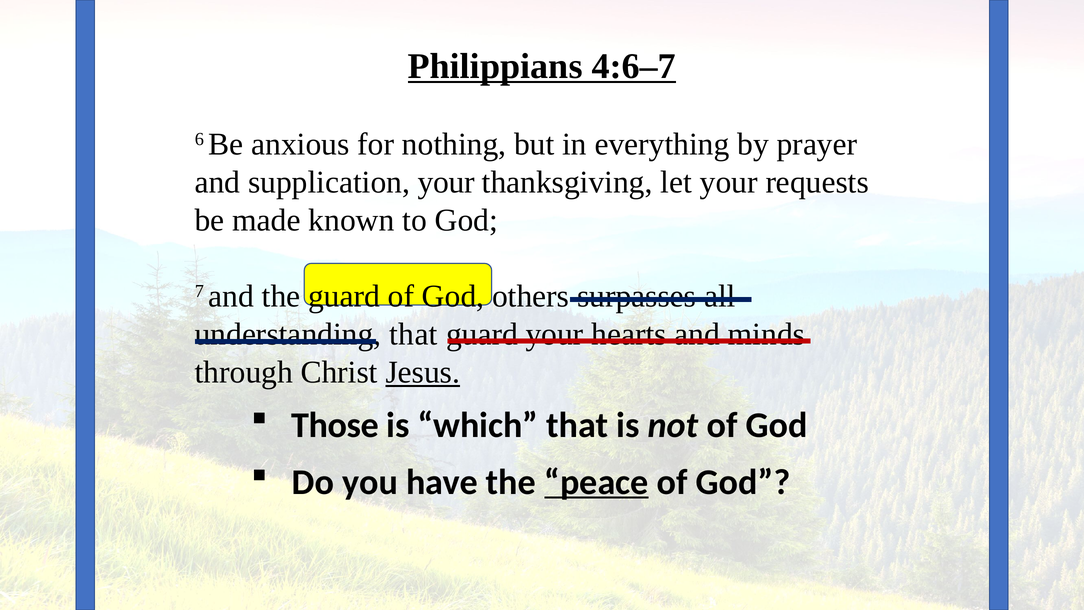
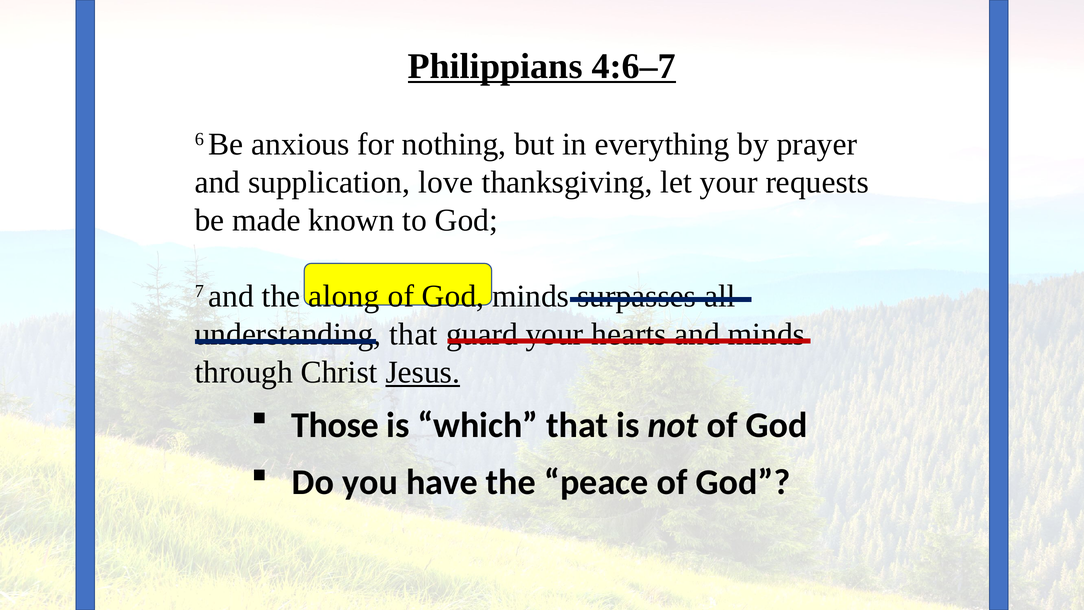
supplication your: your -> love
the guard: guard -> along
God others: others -> minds
peace underline: present -> none
